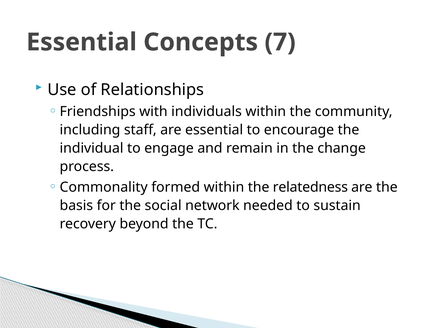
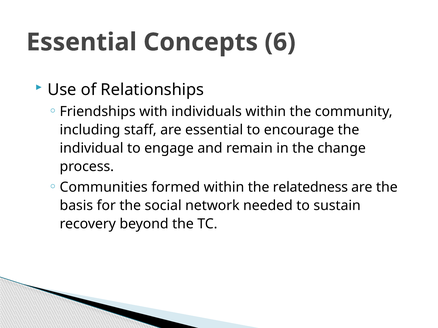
7: 7 -> 6
Commonality: Commonality -> Communities
